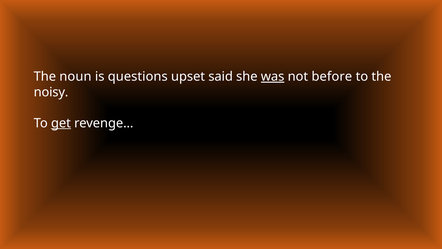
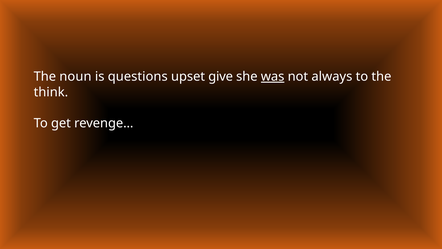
said: said -> give
before: before -> always
noisy: noisy -> think
get underline: present -> none
